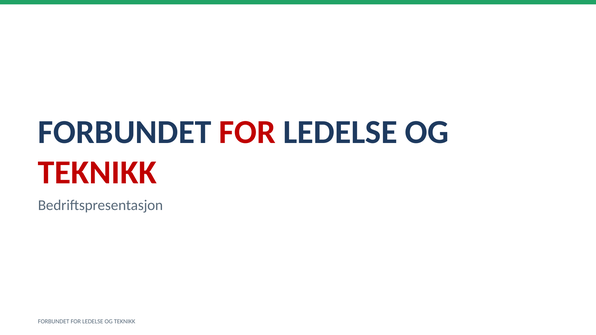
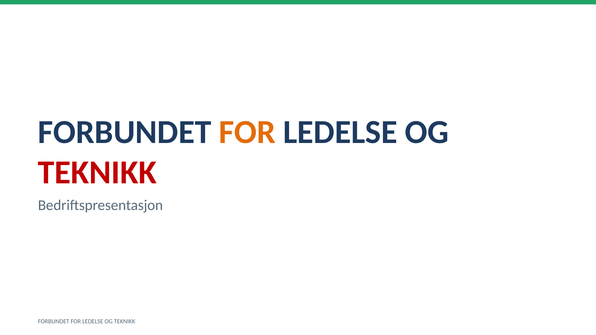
FOR at (247, 132) colour: red -> orange
